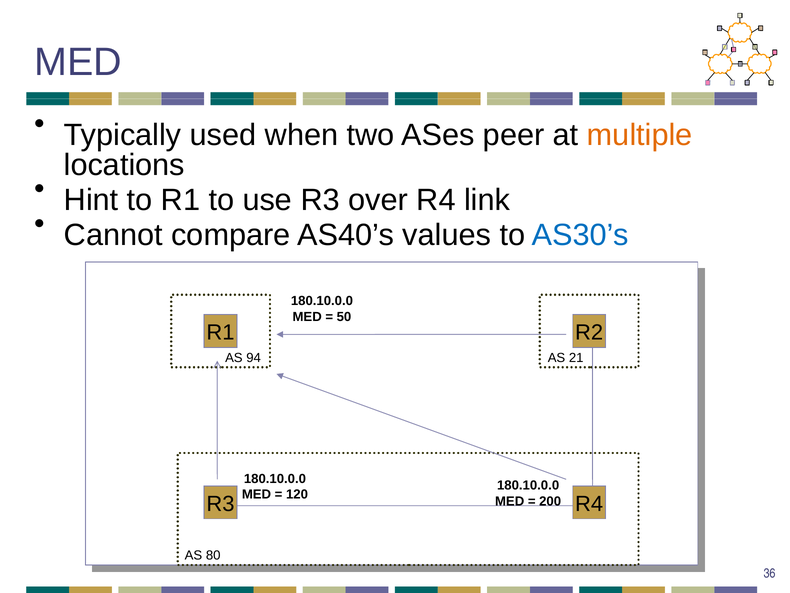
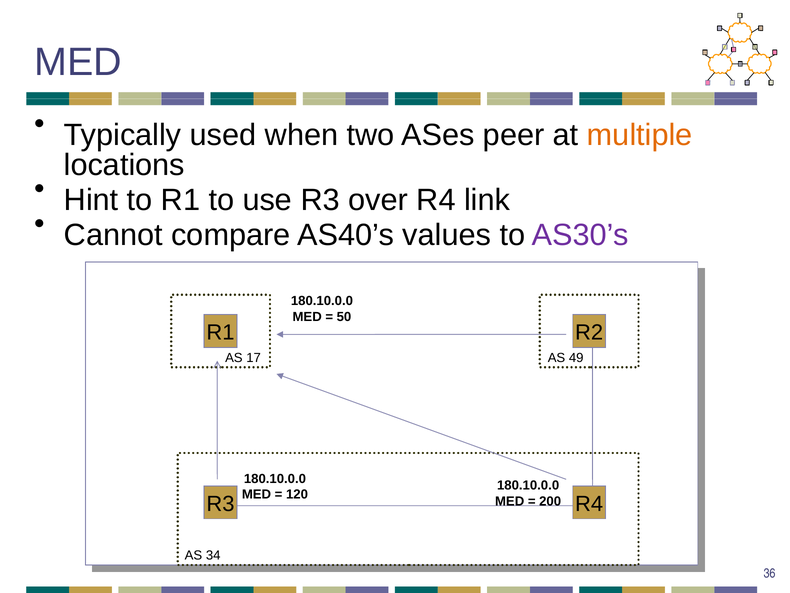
AS30’s colour: blue -> purple
94: 94 -> 17
21: 21 -> 49
80: 80 -> 34
